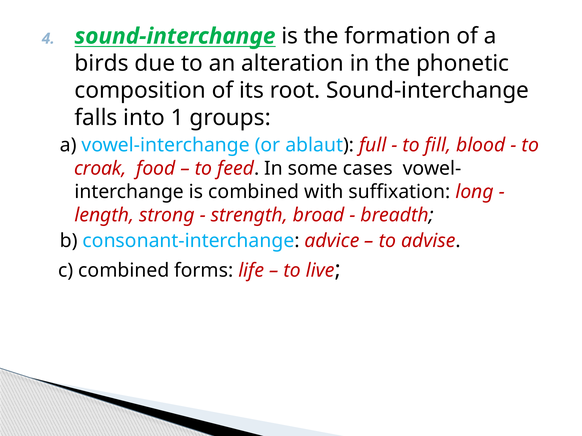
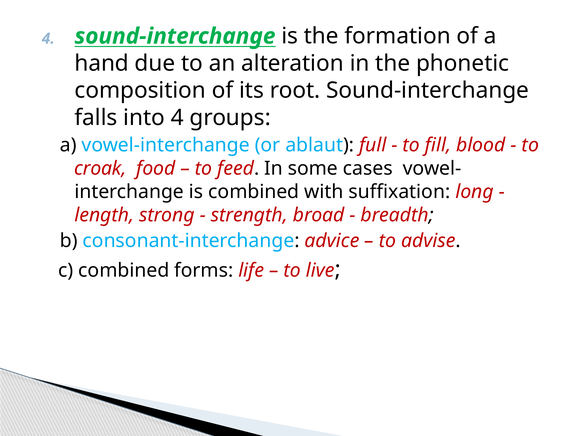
birds: birds -> hand
into 1: 1 -> 4
